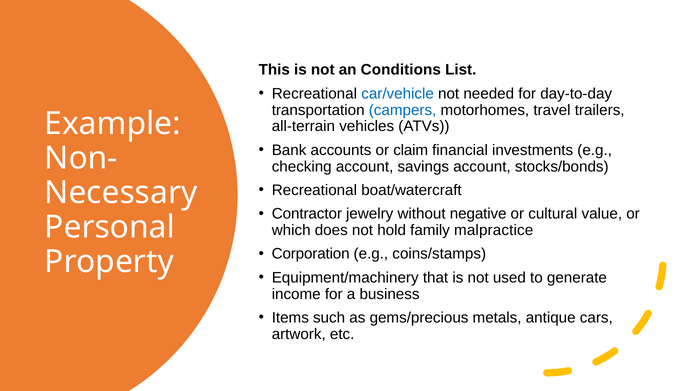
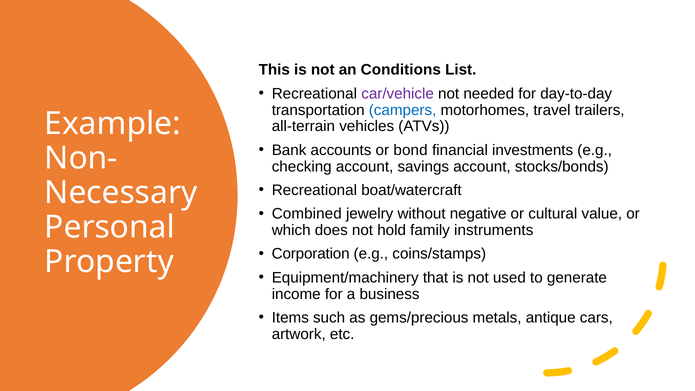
car/vehicle colour: blue -> purple
claim: claim -> bond
Contractor: Contractor -> Combined
malpractice: malpractice -> instruments
